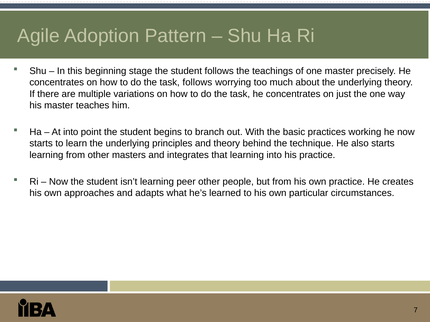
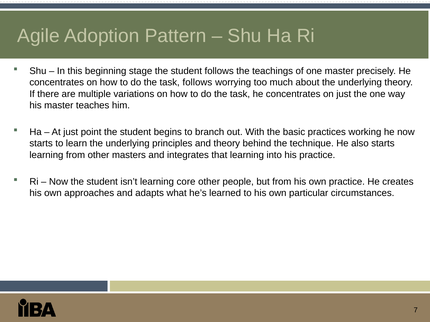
At into: into -> just
peer: peer -> core
